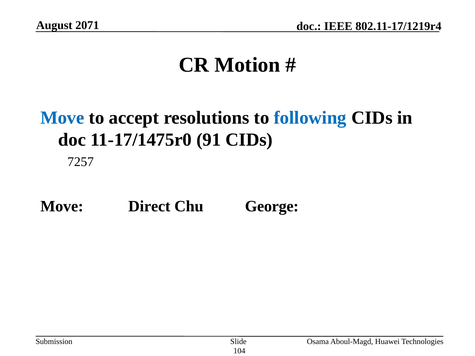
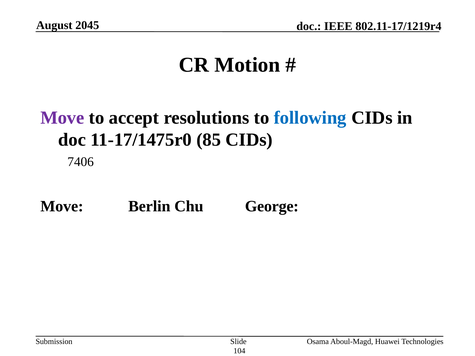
2071: 2071 -> 2045
Move at (62, 118) colour: blue -> purple
91: 91 -> 85
7257: 7257 -> 7406
Direct: Direct -> Berlin
